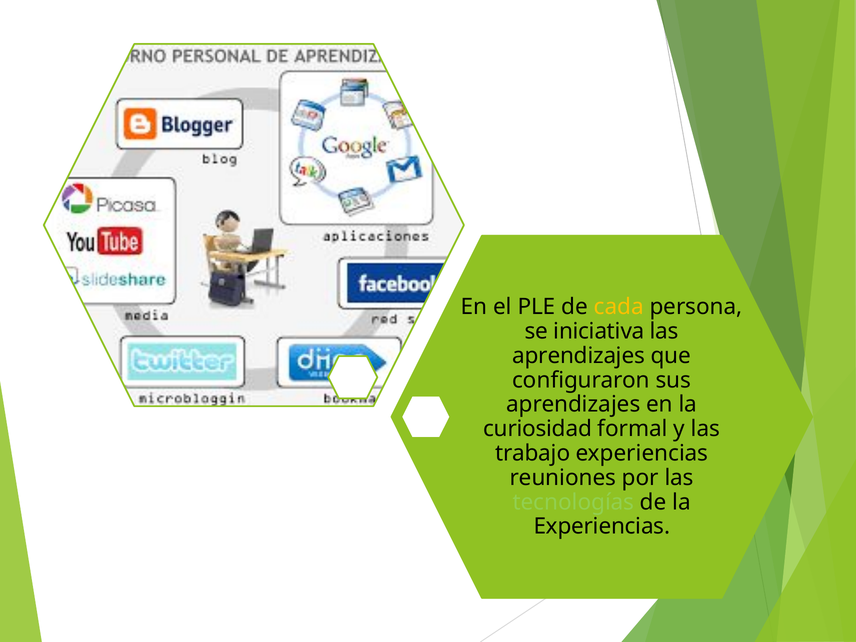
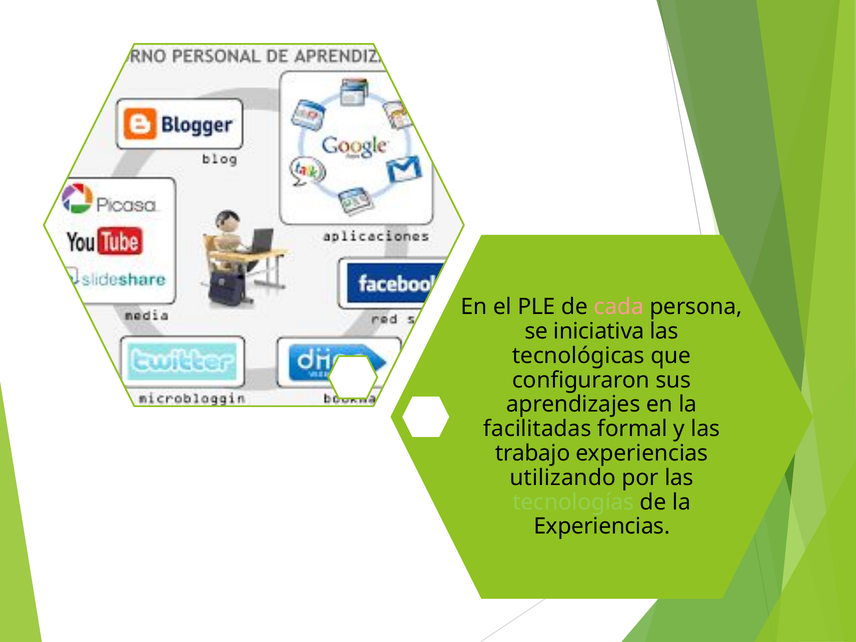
cada colour: yellow -> pink
aprendizajes at (579, 356): aprendizajes -> tecnológicas
curiosidad: curiosidad -> facilitadas
reuniones: reuniones -> utilizando
